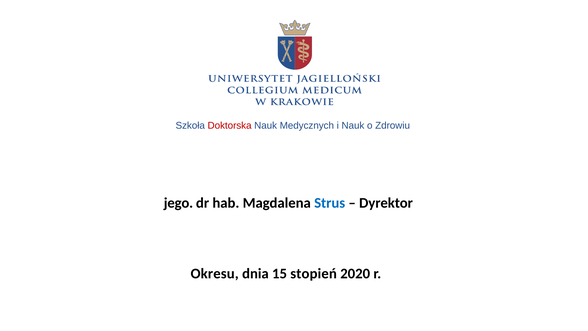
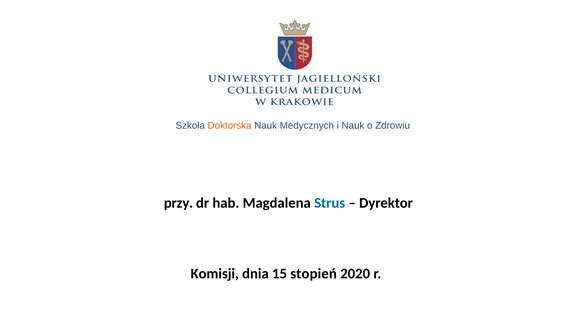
Doktorska colour: red -> orange
jego: jego -> przy
Okresu: Okresu -> Komisji
